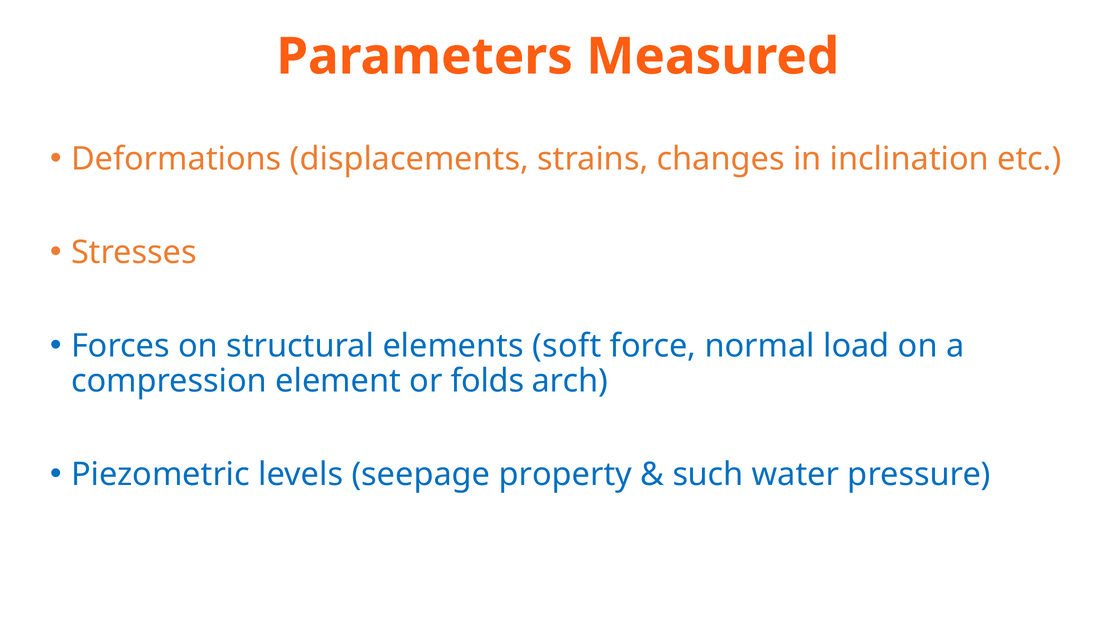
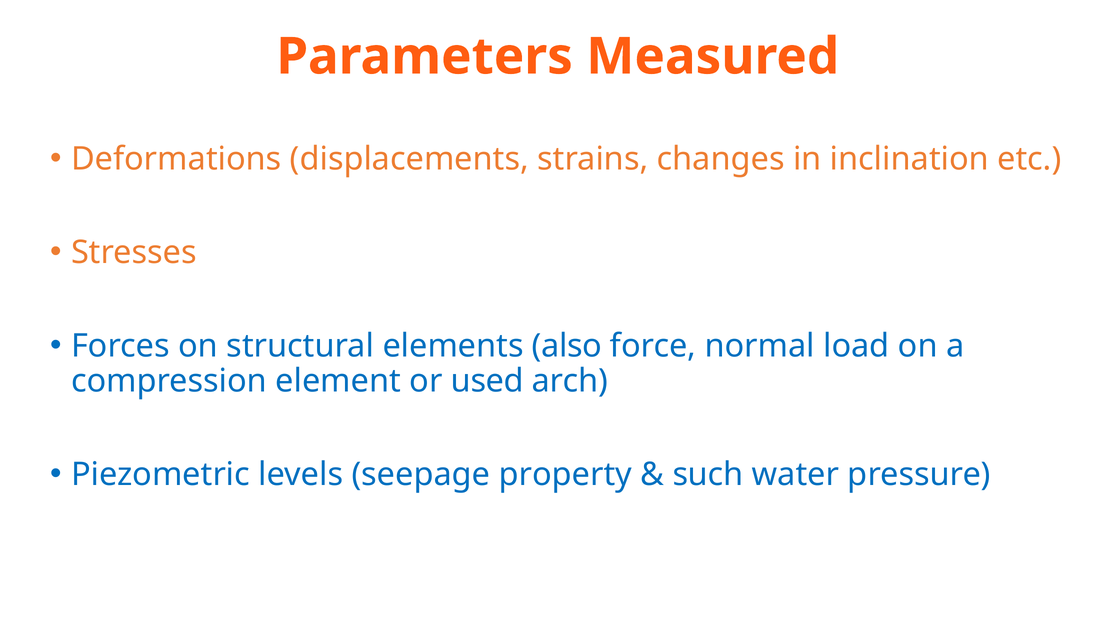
soft: soft -> also
folds: folds -> used
